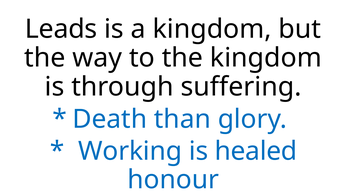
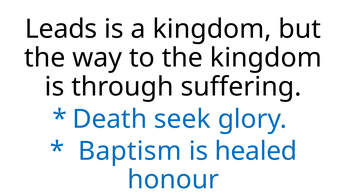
than: than -> seek
Working: Working -> Baptism
